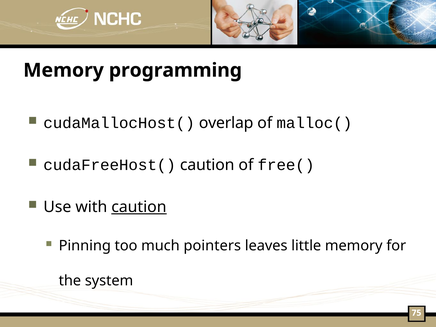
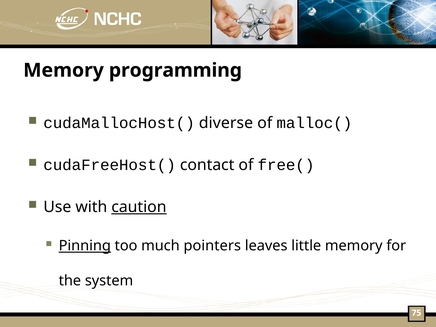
overlap: overlap -> diverse
cudaFreeHost( caution: caution -> contact
Pinning underline: none -> present
